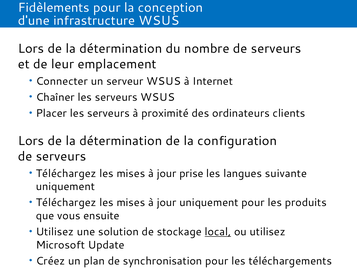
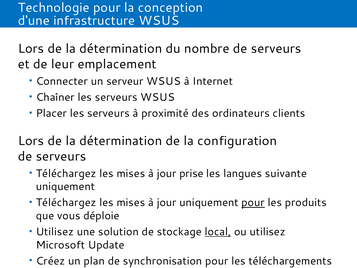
Fidèlements: Fidèlements -> Technologie
pour at (253, 202) underline: none -> present
ensuite: ensuite -> déploie
